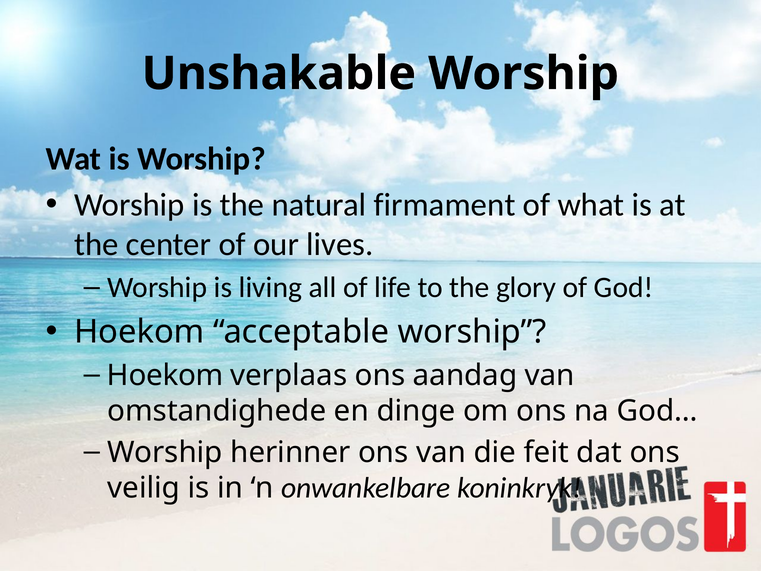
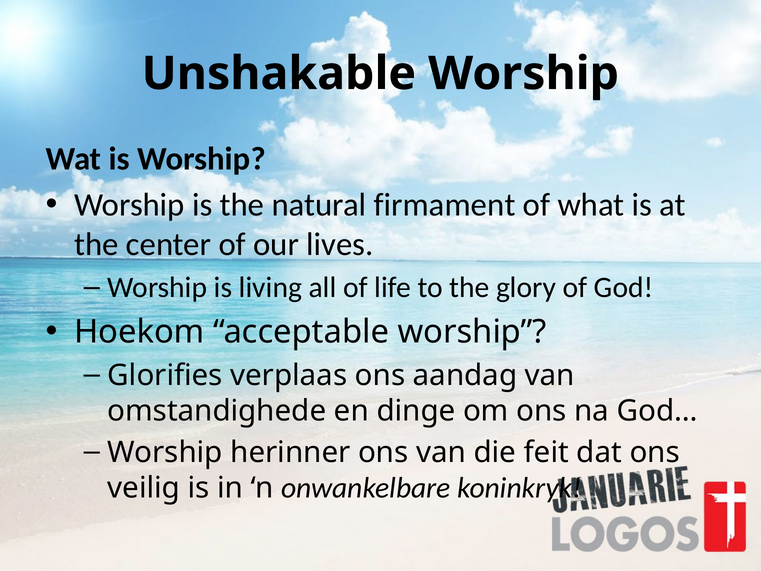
Hoekom at (165, 375): Hoekom -> Glorifies
